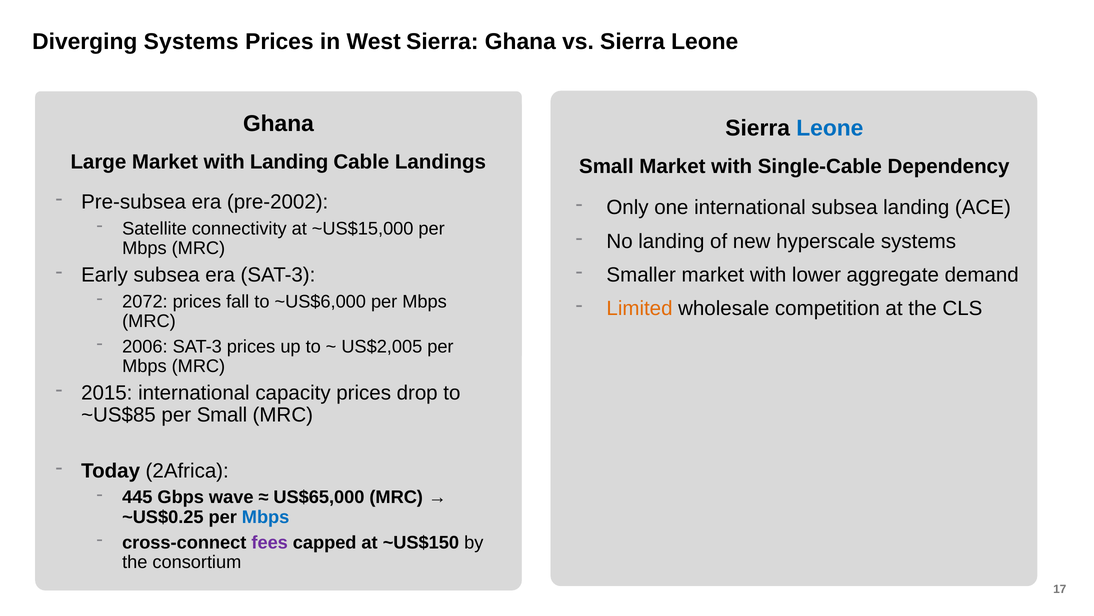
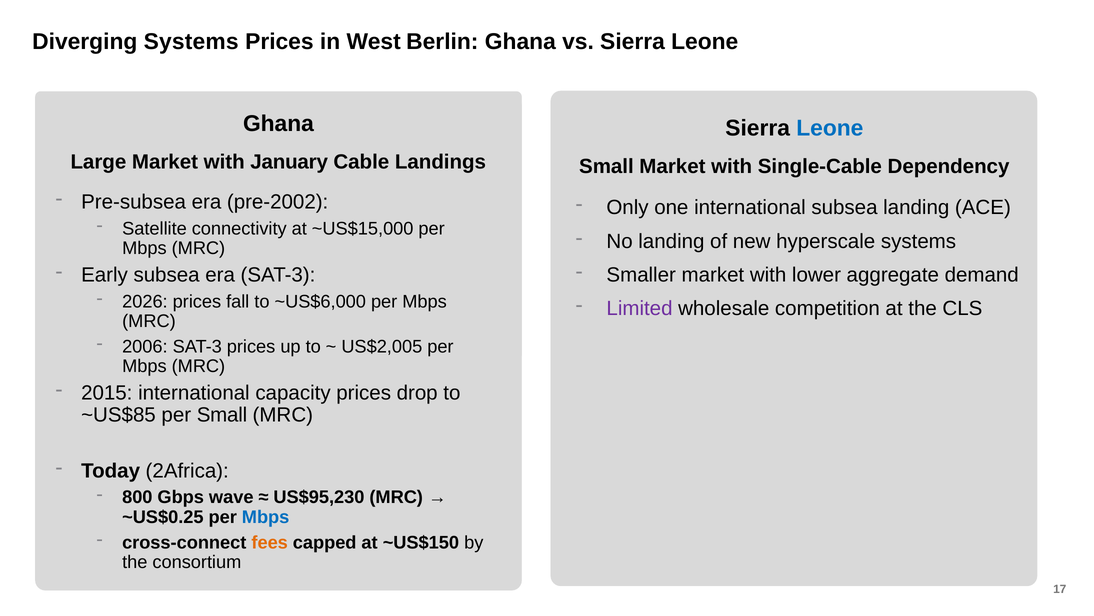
West Sierra: Sierra -> Berlin
with Landing: Landing -> January
2072: 2072 -> 2026
Limited colour: orange -> purple
445: 445 -> 800
US$65,000: US$65,000 -> US$95,230
fees colour: purple -> orange
